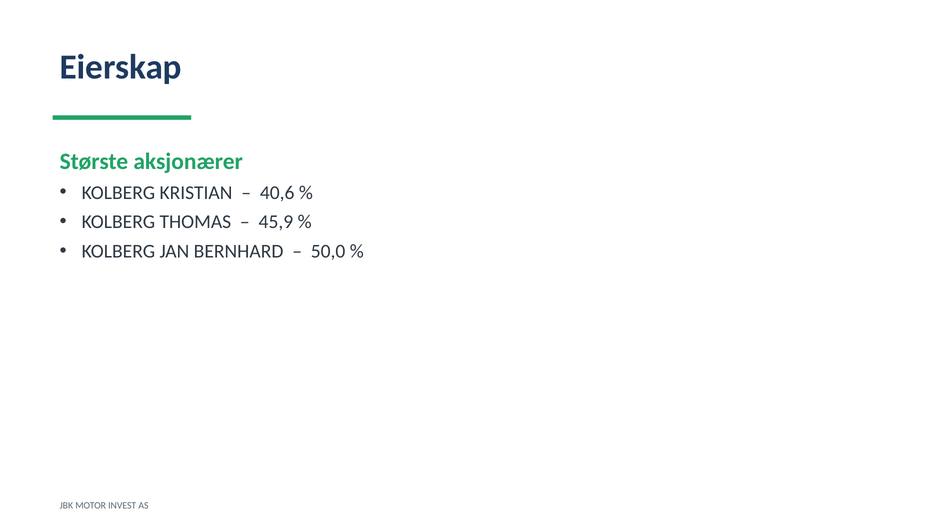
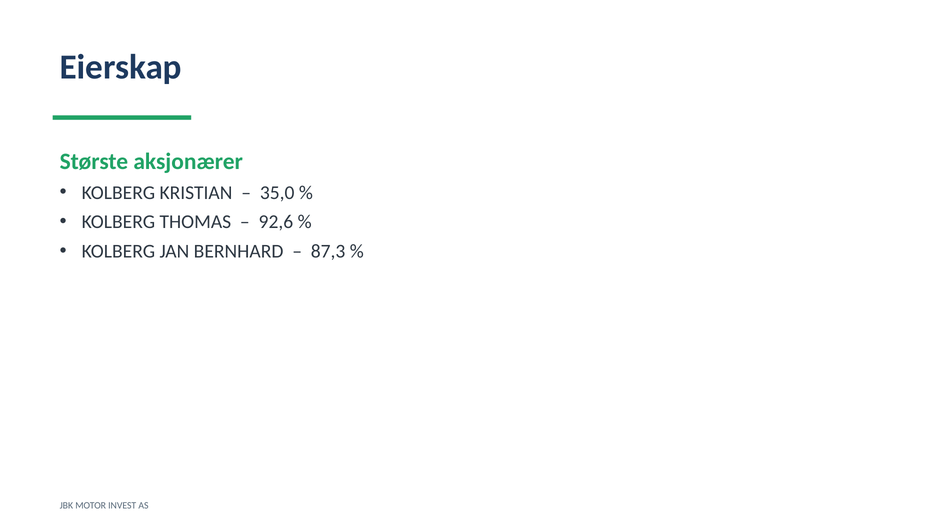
40,6: 40,6 -> 35,0
45,9: 45,9 -> 92,6
50,0: 50,0 -> 87,3
